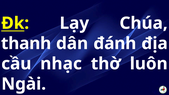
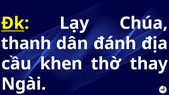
nhạc: nhạc -> khen
luôn: luôn -> thay
